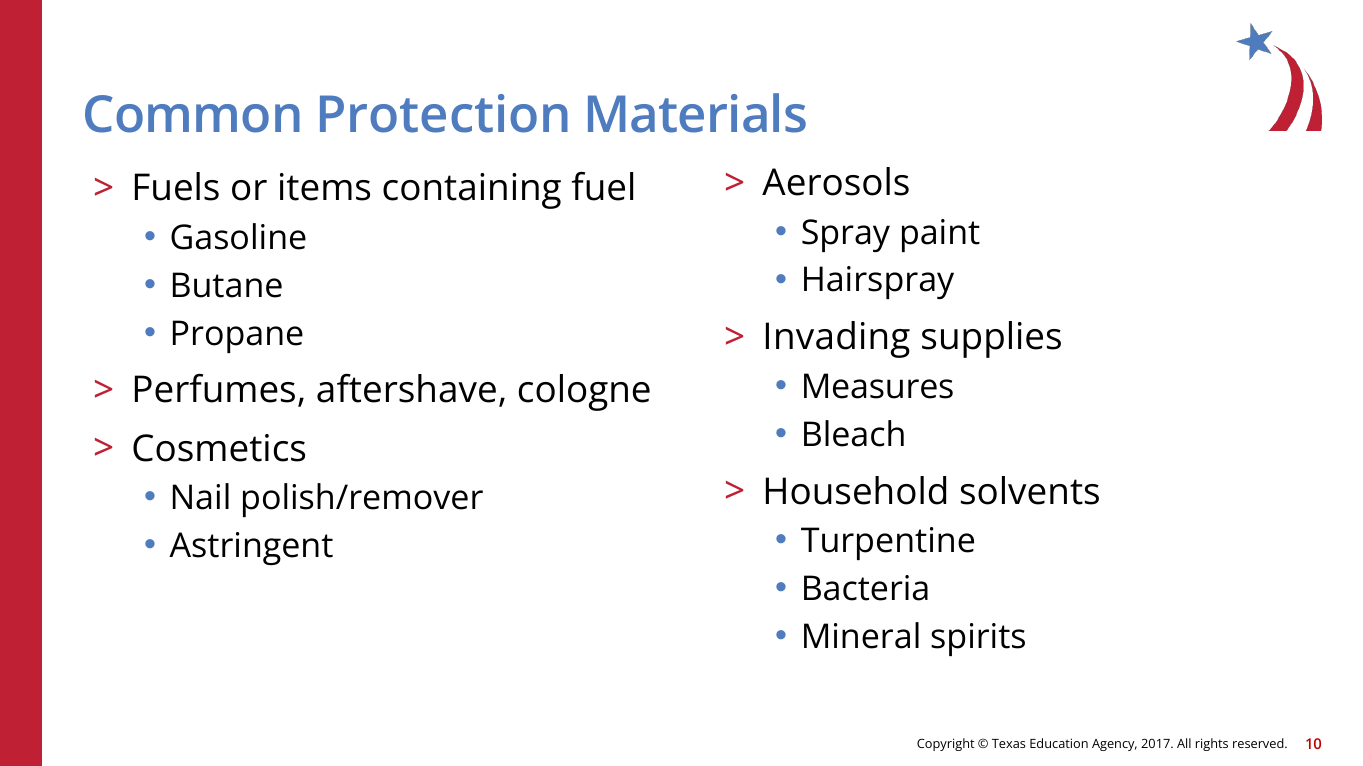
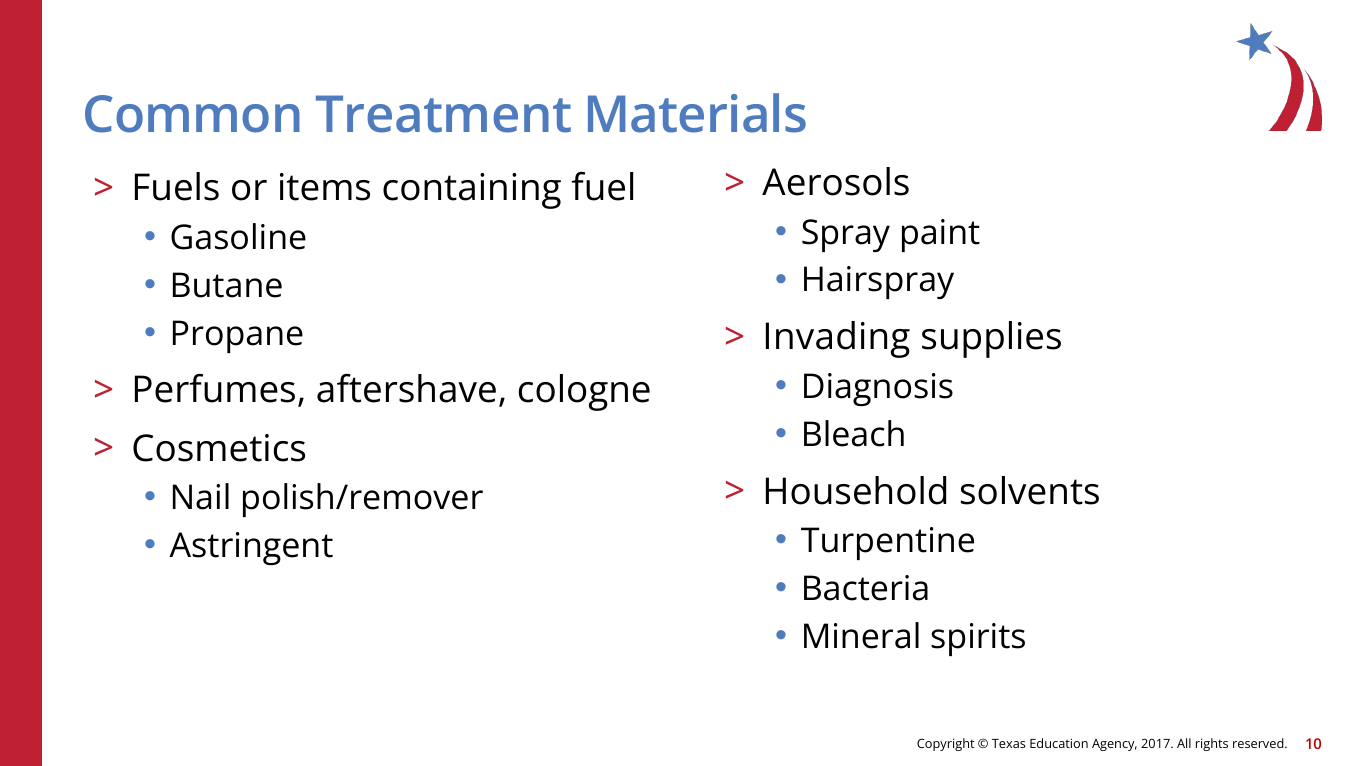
Protection: Protection -> Treatment
Measures: Measures -> Diagnosis
